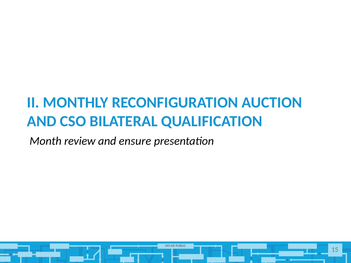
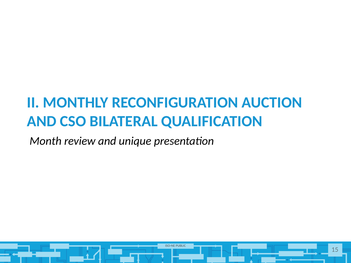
ensure: ensure -> unique
